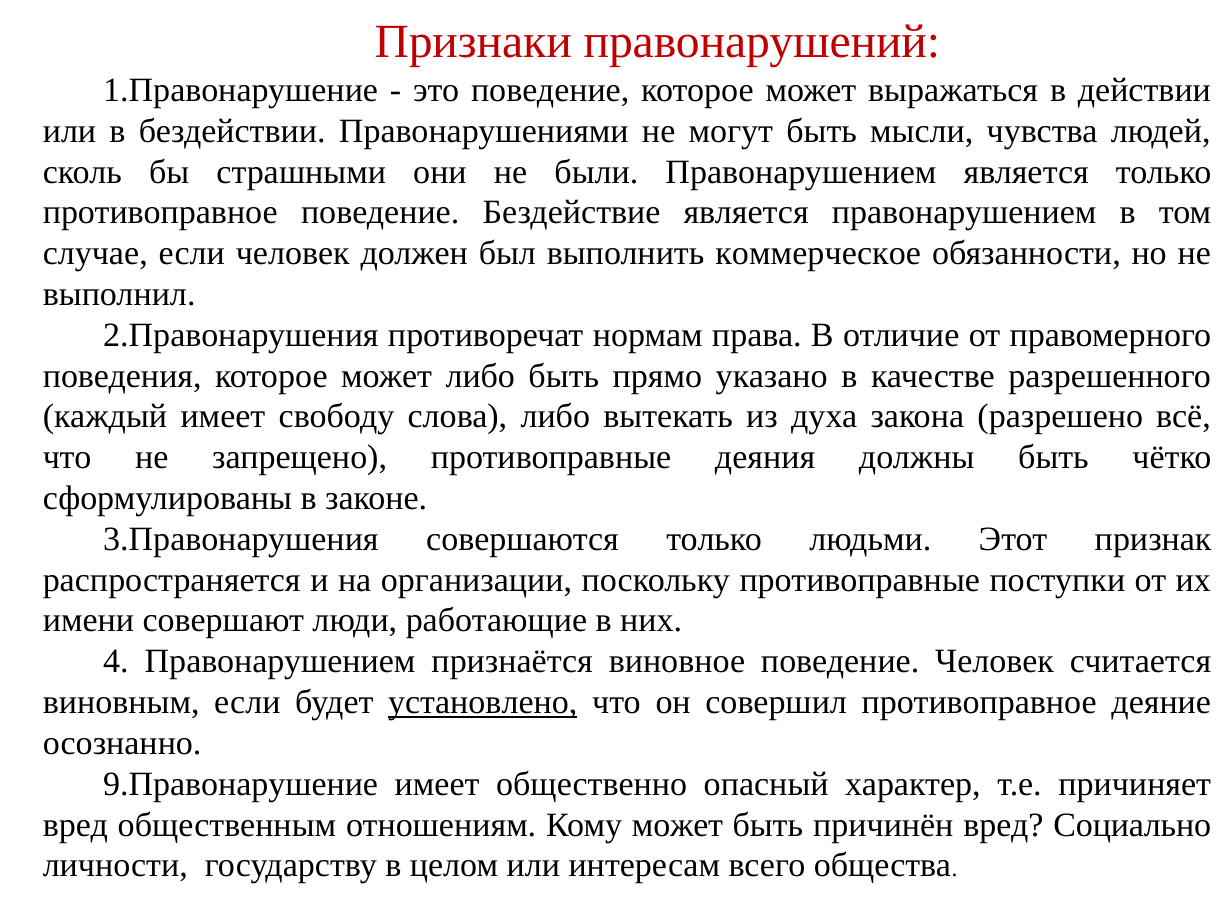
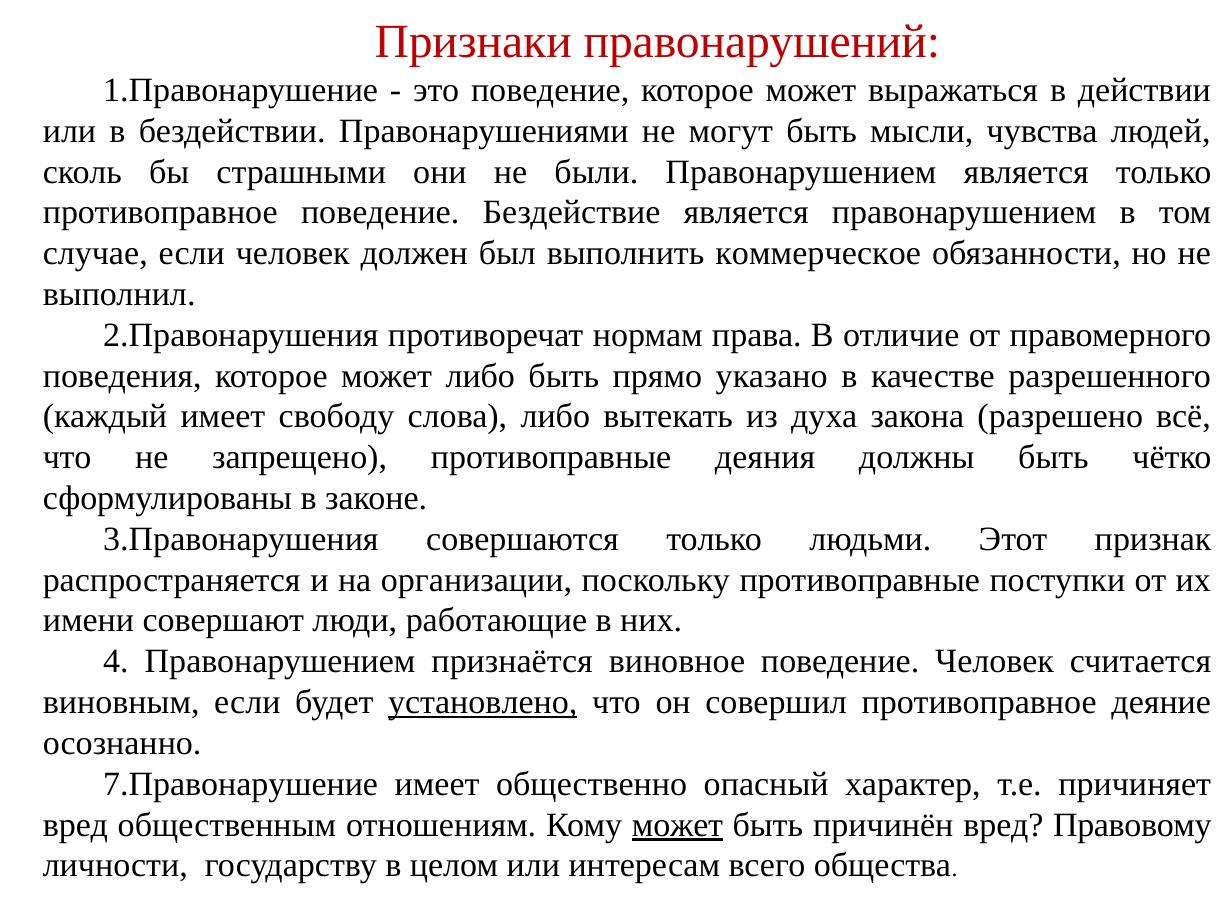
9.Правонарушение: 9.Правонарушение -> 7.Правонарушение
может at (678, 825) underline: none -> present
Социально: Социально -> Правовому
